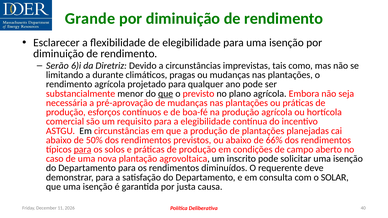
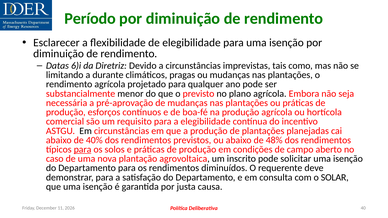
Grande: Grande -> Período
Serão: Serão -> Datas
que at (166, 94) underline: present -> none
50%: 50% -> 40%
66%: 66% -> 48%
